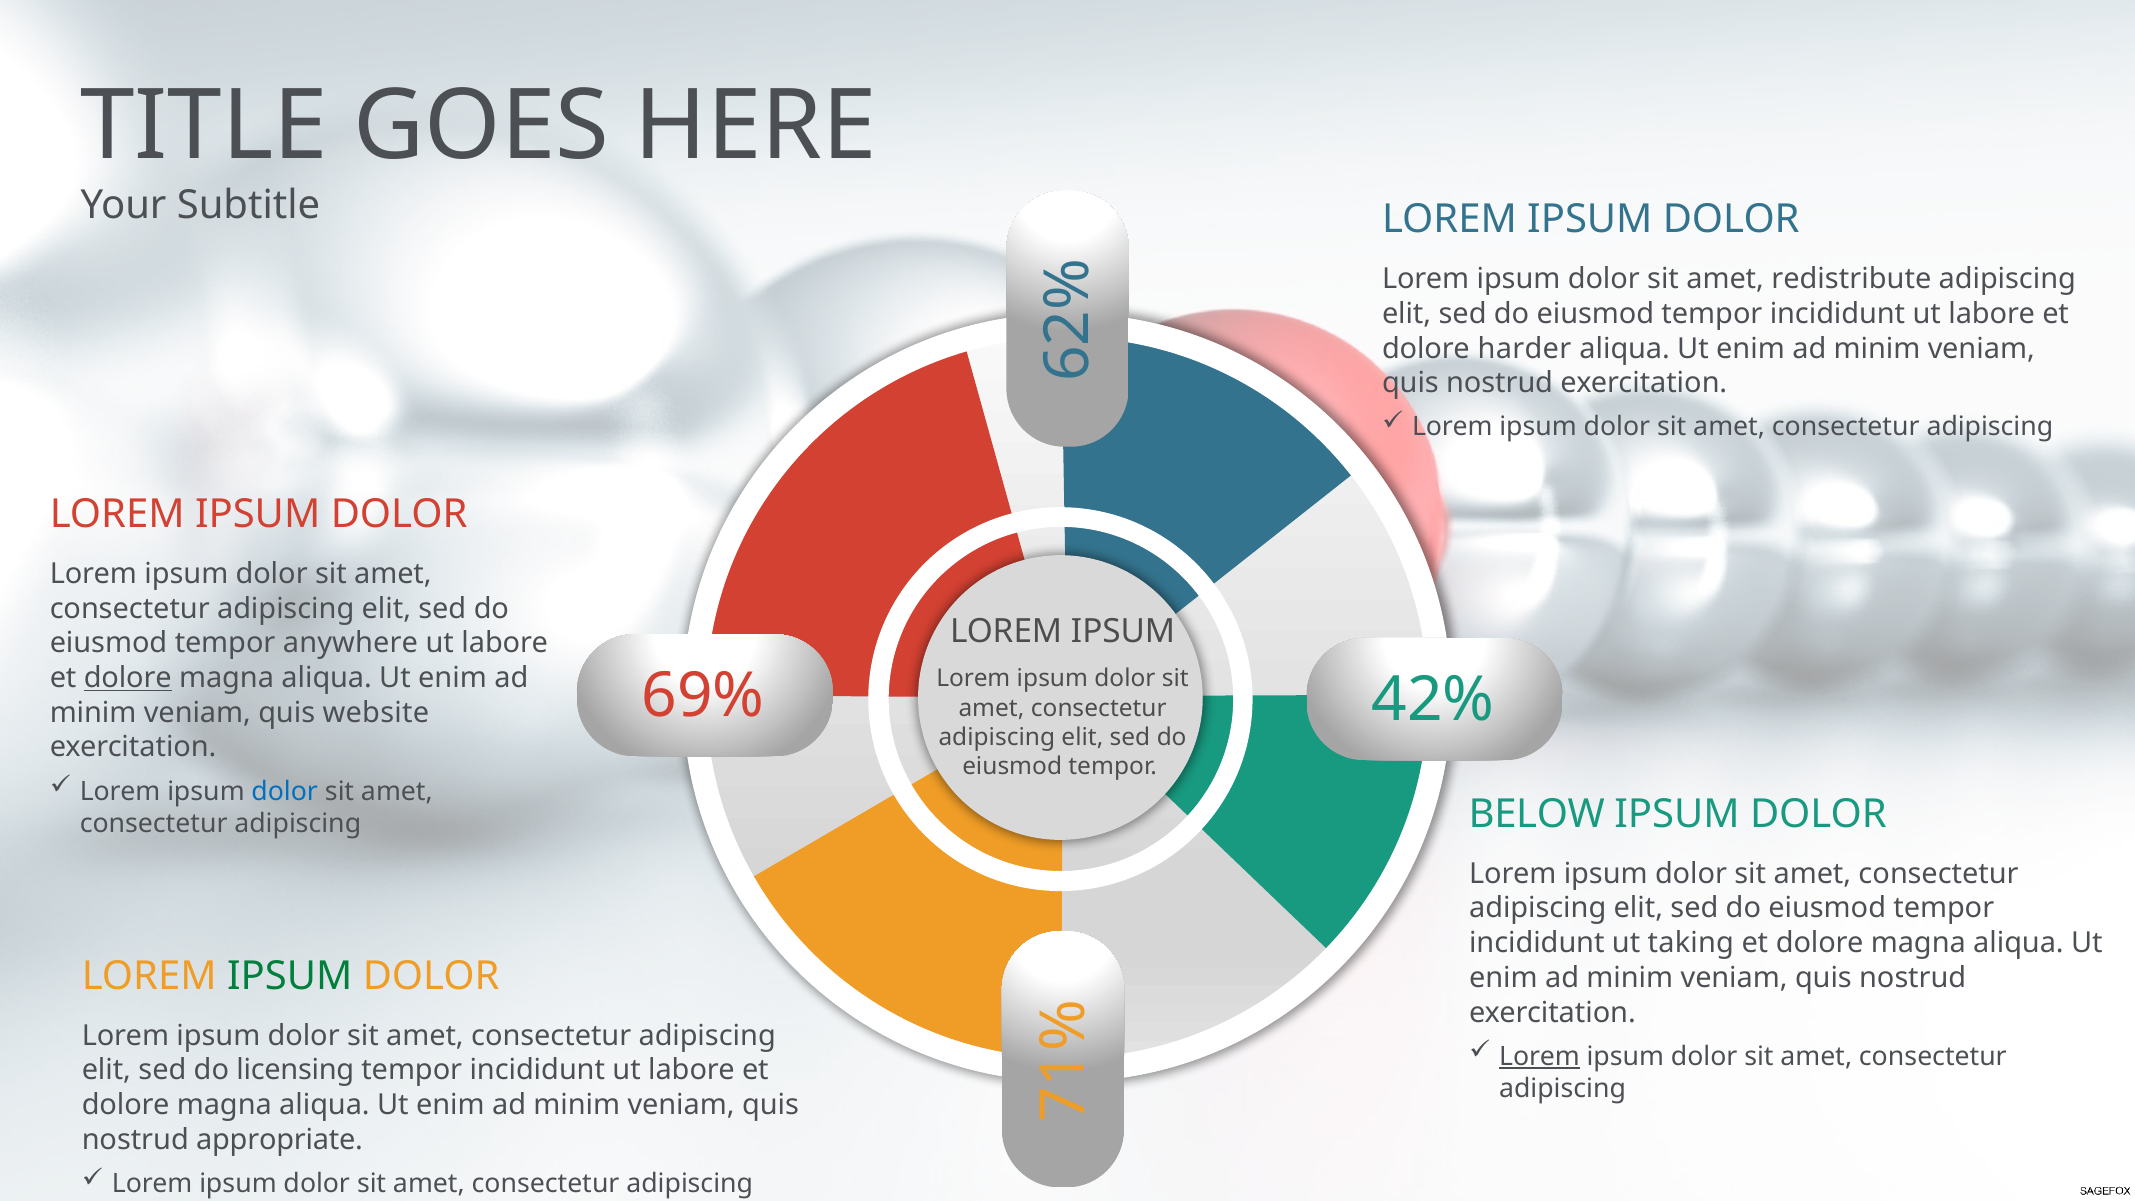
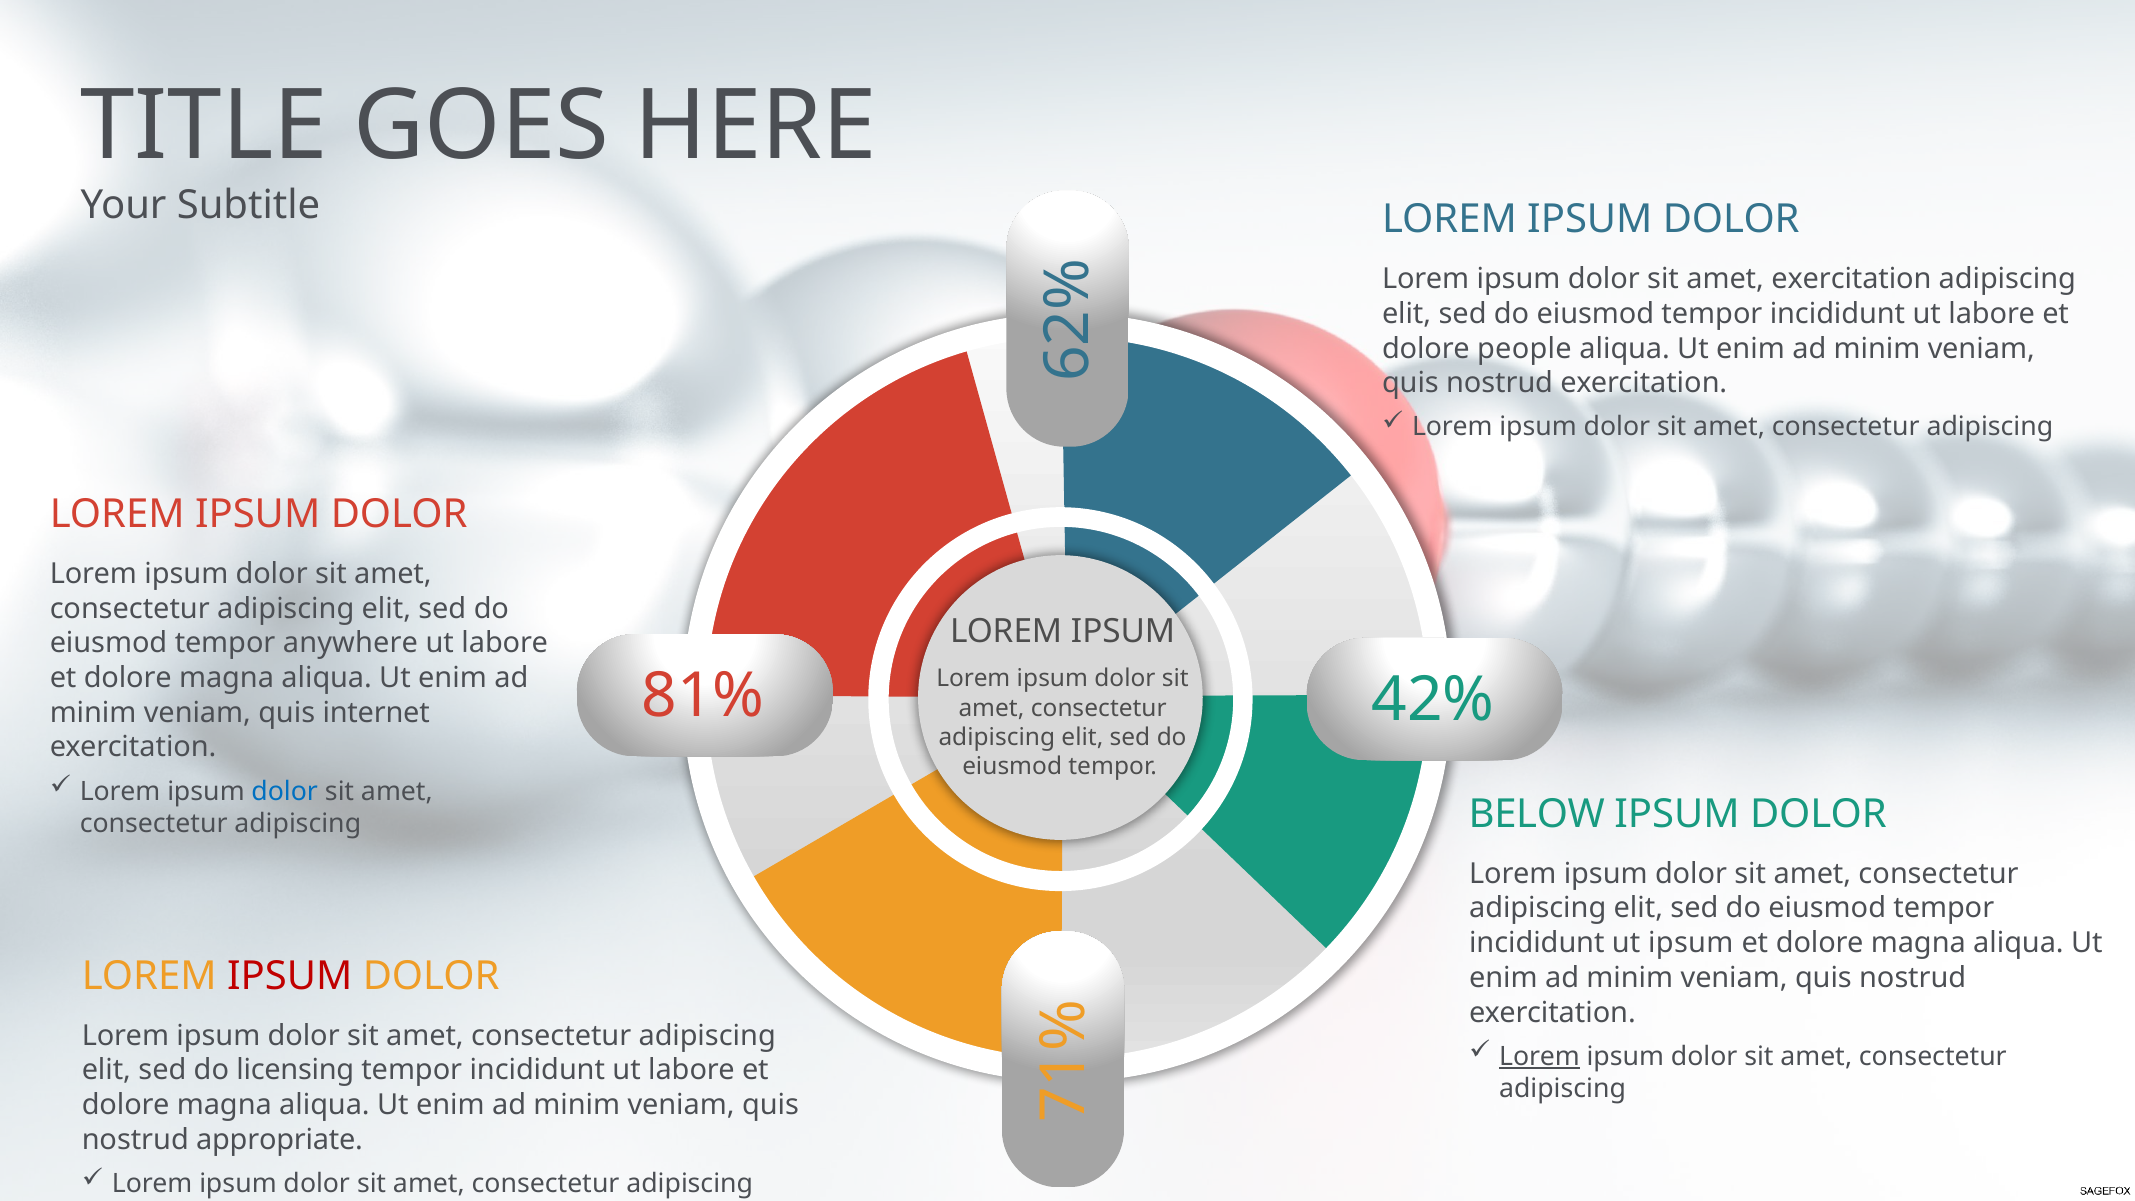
amet redistribute: redistribute -> exercitation
harder: harder -> people
dolore at (128, 678) underline: present -> none
69%: 69% -> 81%
website: website -> internet
ut taking: taking -> ipsum
IPSUM at (290, 976) colour: green -> red
